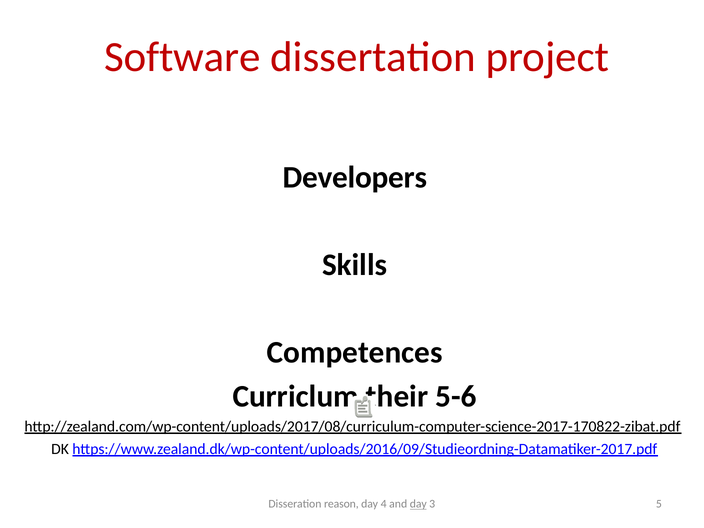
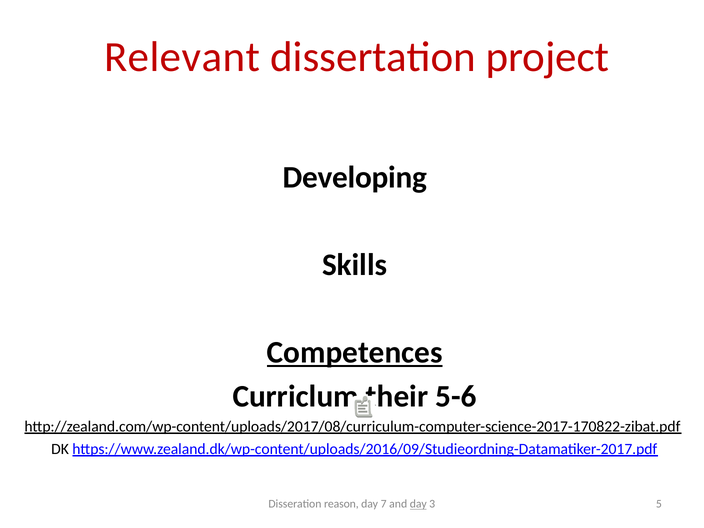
Software: Software -> Relevant
Developers: Developers -> Developing
Competences underline: none -> present
4: 4 -> 7
